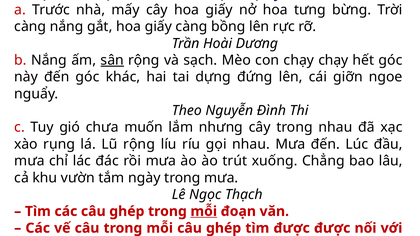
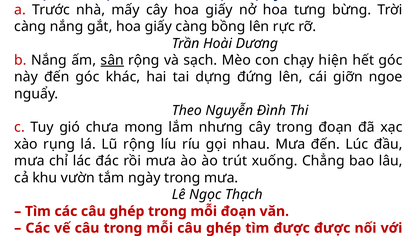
chạy chạy: chạy -> hiện
muốn: muốn -> mong
trong nhau: nhau -> đoạn
mỗi at (204, 212) underline: present -> none
